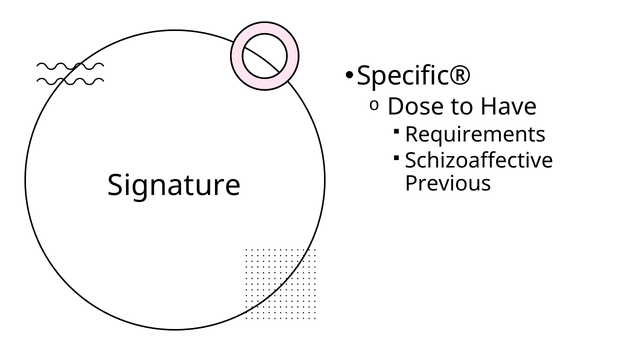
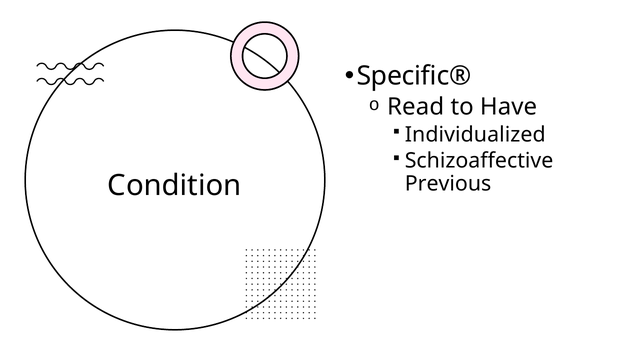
Dose: Dose -> Read
Requirements: Requirements -> Individualized
Signature: Signature -> Condition
